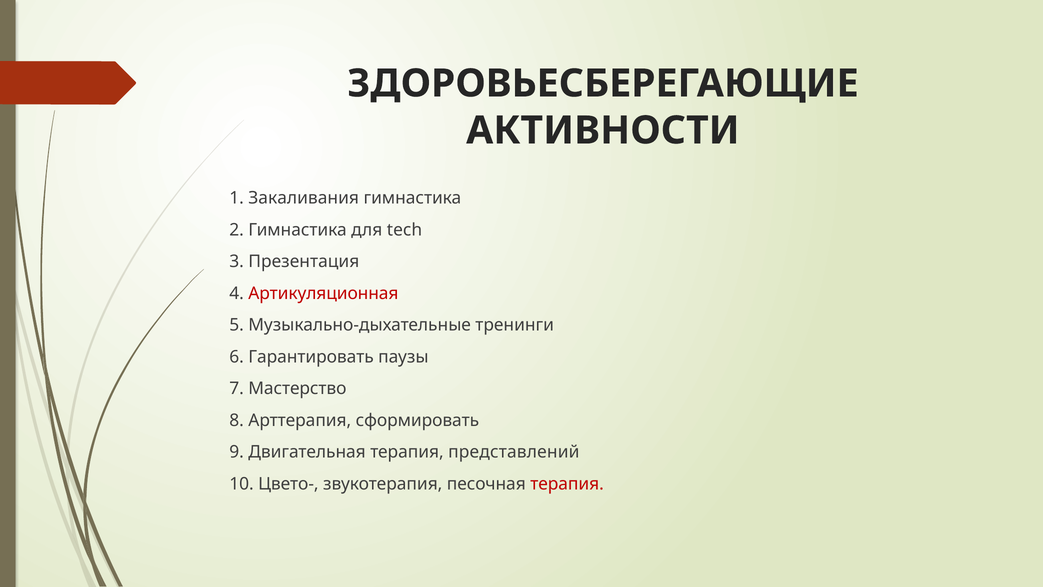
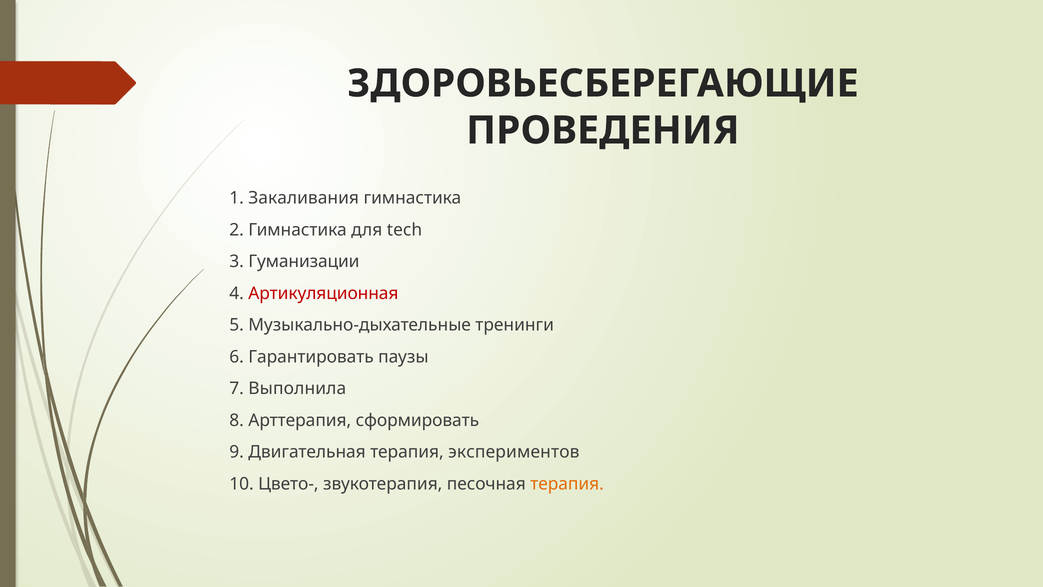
АКТИВНОСТИ: АКТИВНОСТИ -> ПРОВЕДЕНИЯ
Презентация: Презентация -> Гуманизации
Мастерство: Мастерство -> Выполнила
представлений: представлений -> экспериментов
терапия at (567, 484) colour: red -> orange
